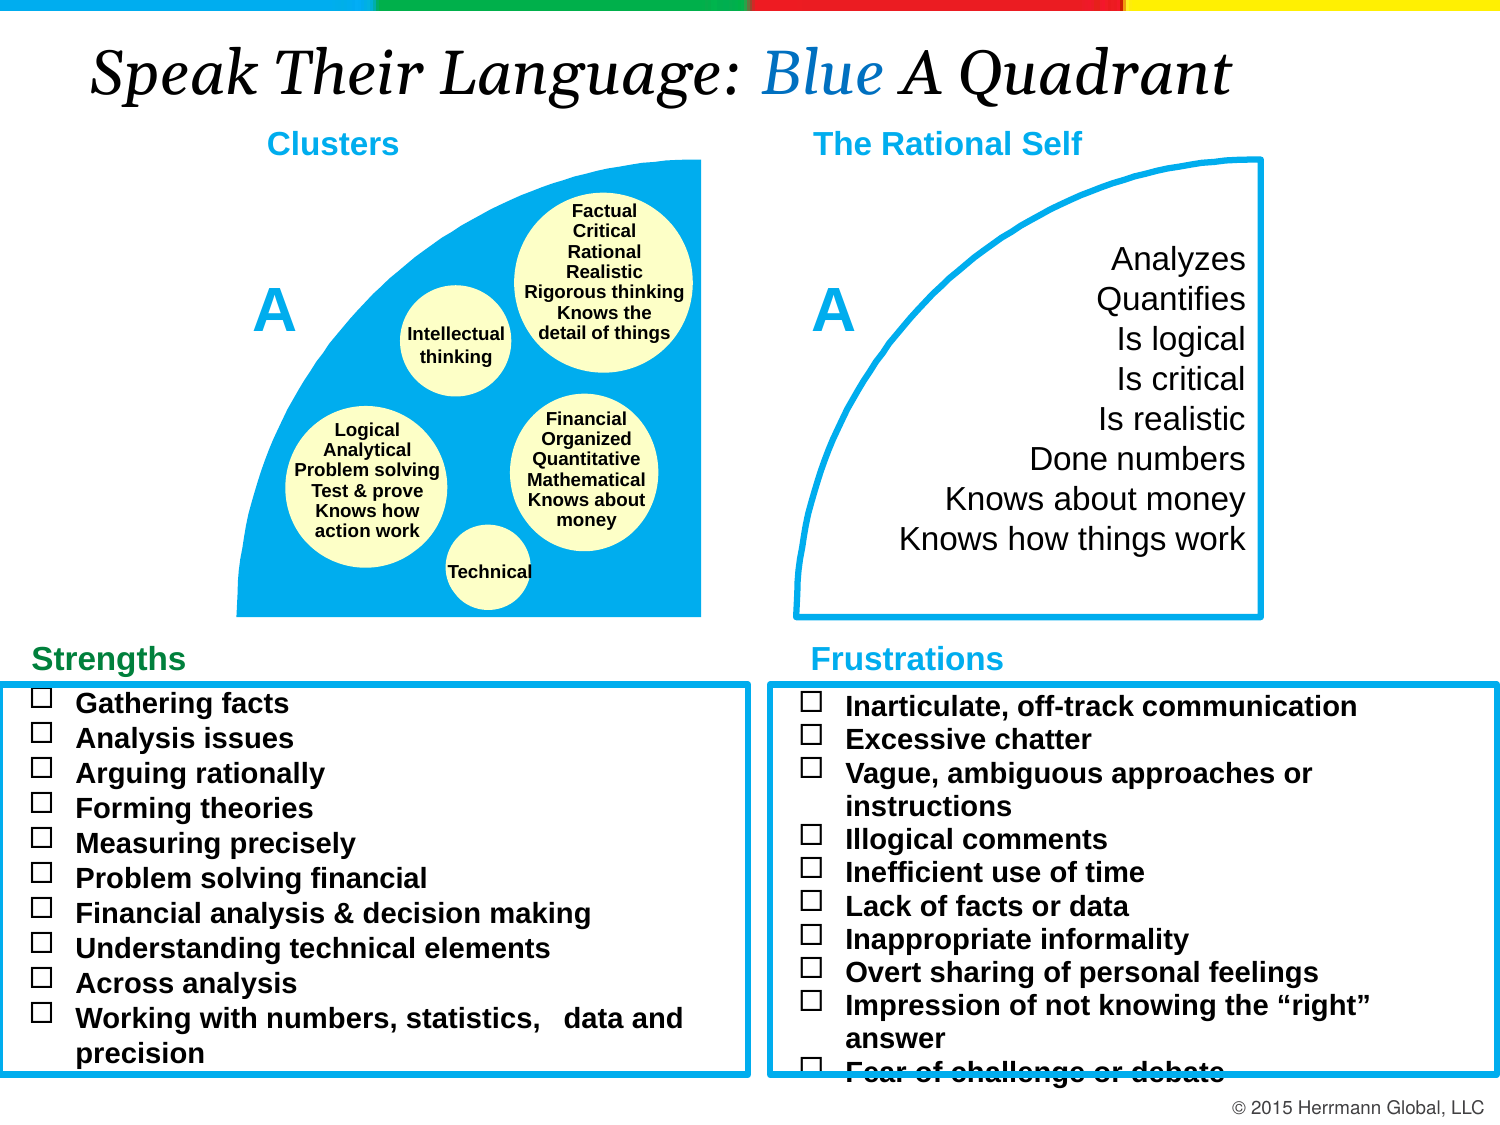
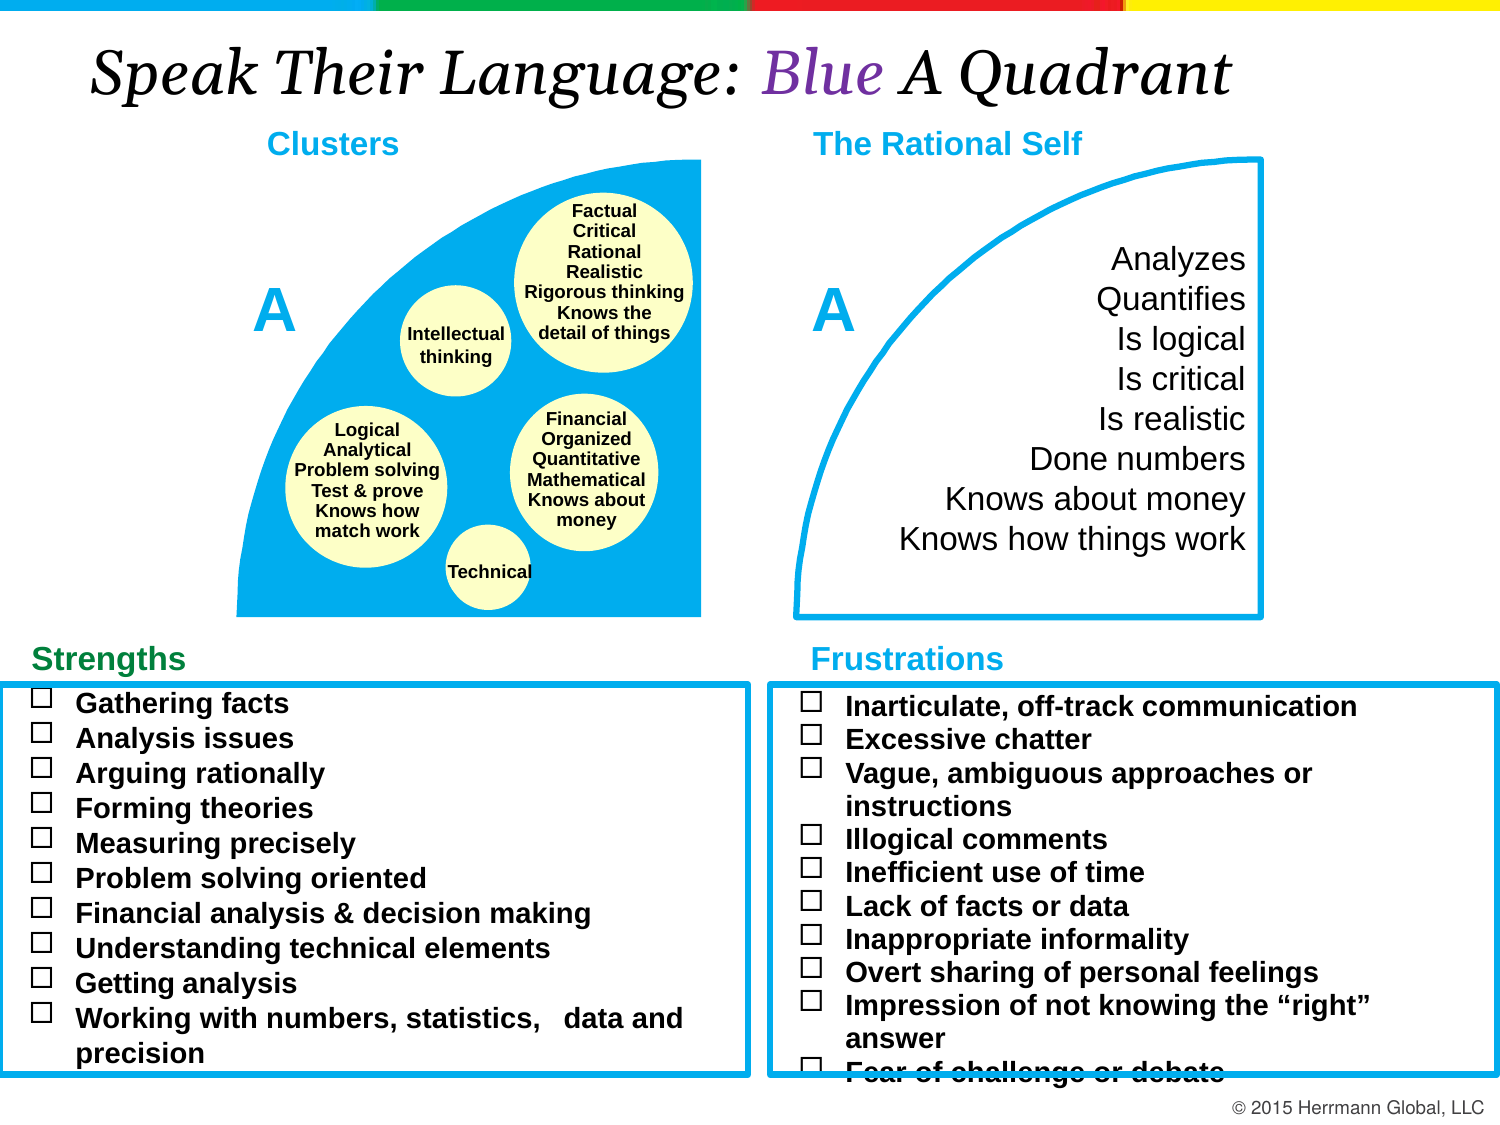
Blue colour: blue -> purple
action: action -> match
solving financial: financial -> oriented
Across: Across -> Getting
